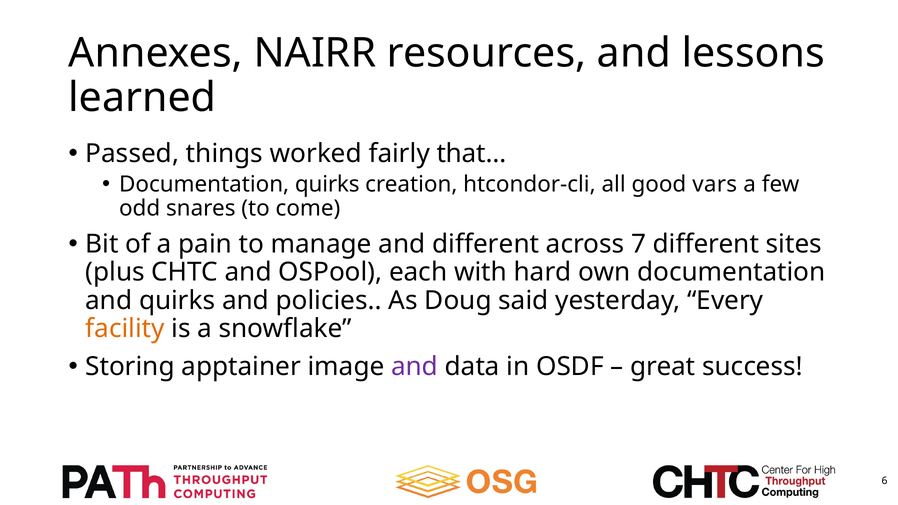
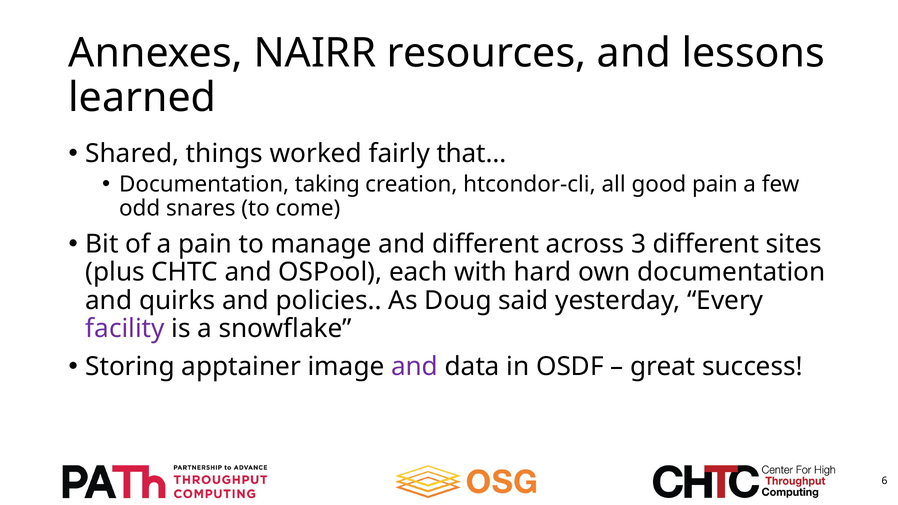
Passed: Passed -> Shared
Documentation quirks: quirks -> taking
good vars: vars -> pain
7: 7 -> 3
facility colour: orange -> purple
